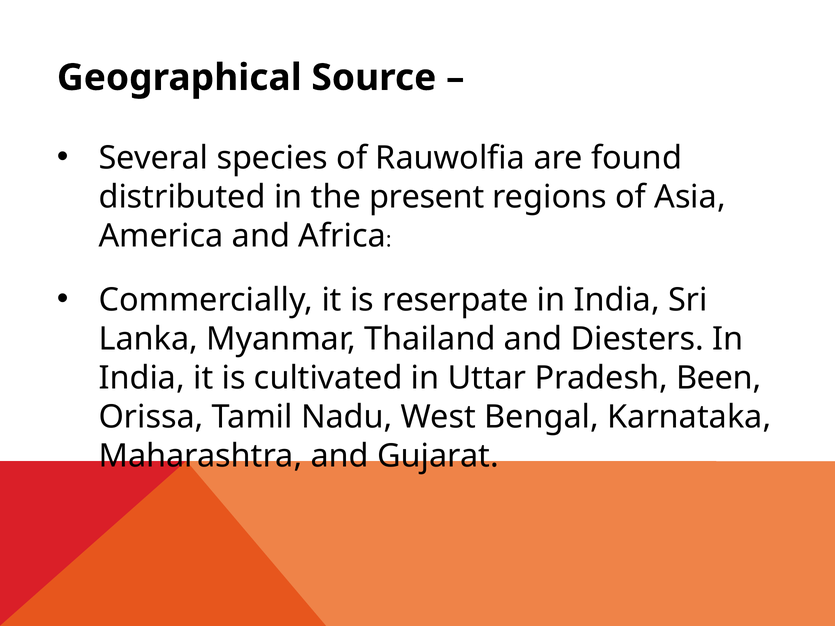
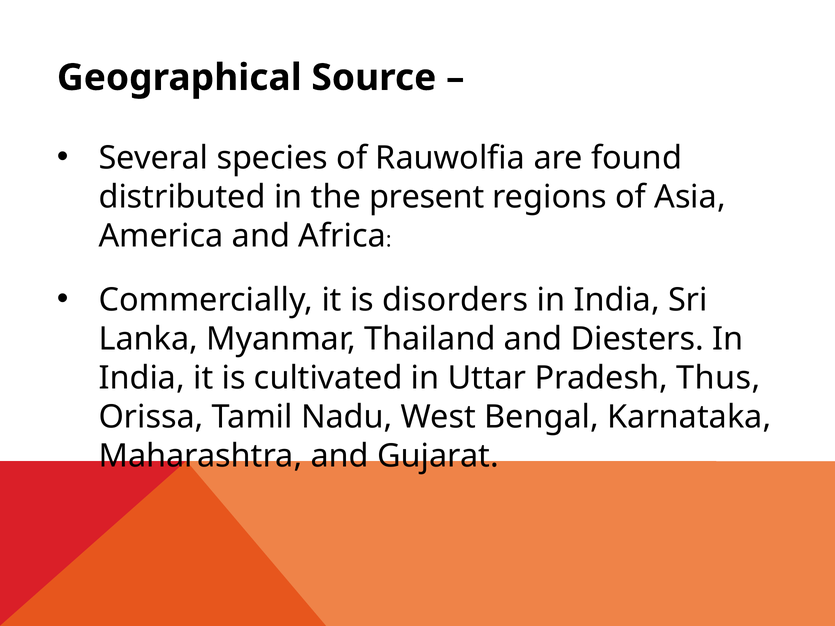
reserpate: reserpate -> disorders
Been: Been -> Thus
